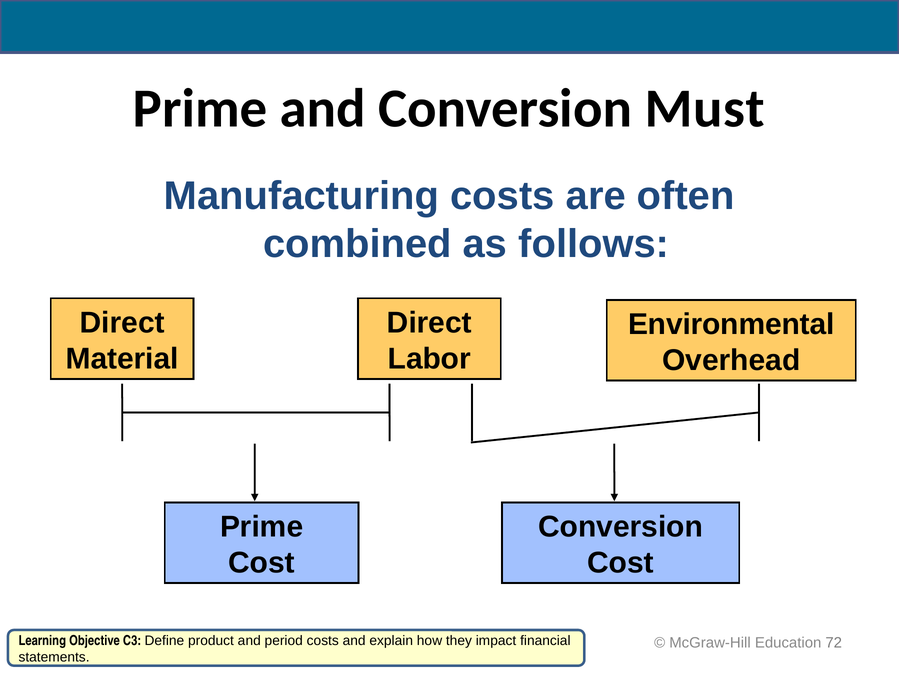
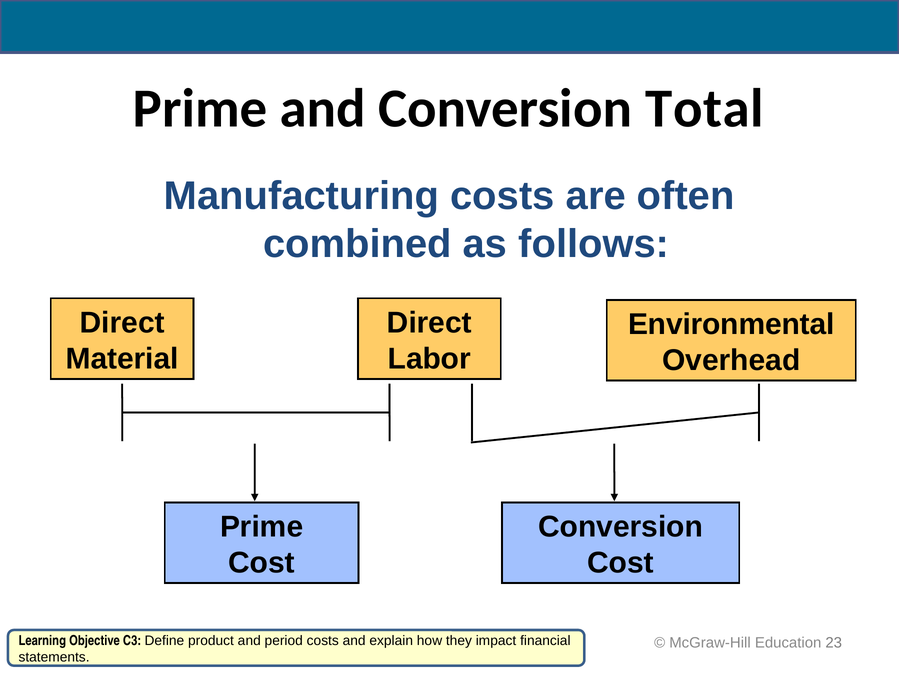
Must: Must -> Total
72: 72 -> 23
